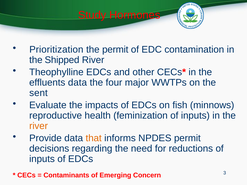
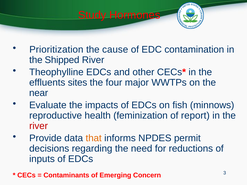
the permit: permit -> cause
effluents data: data -> sites
sent: sent -> near
feminization of inputs: inputs -> report
river at (39, 126) colour: orange -> red
